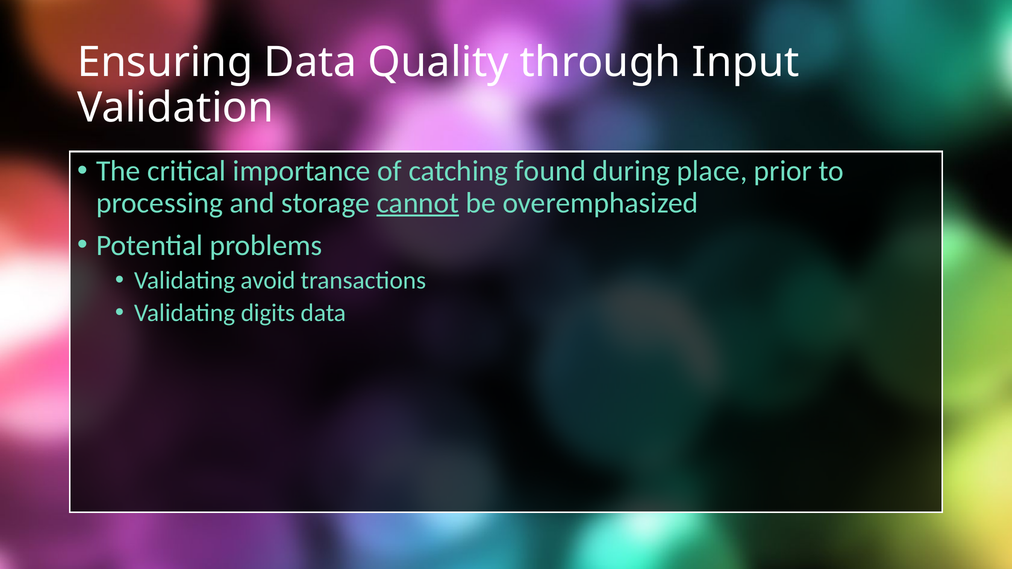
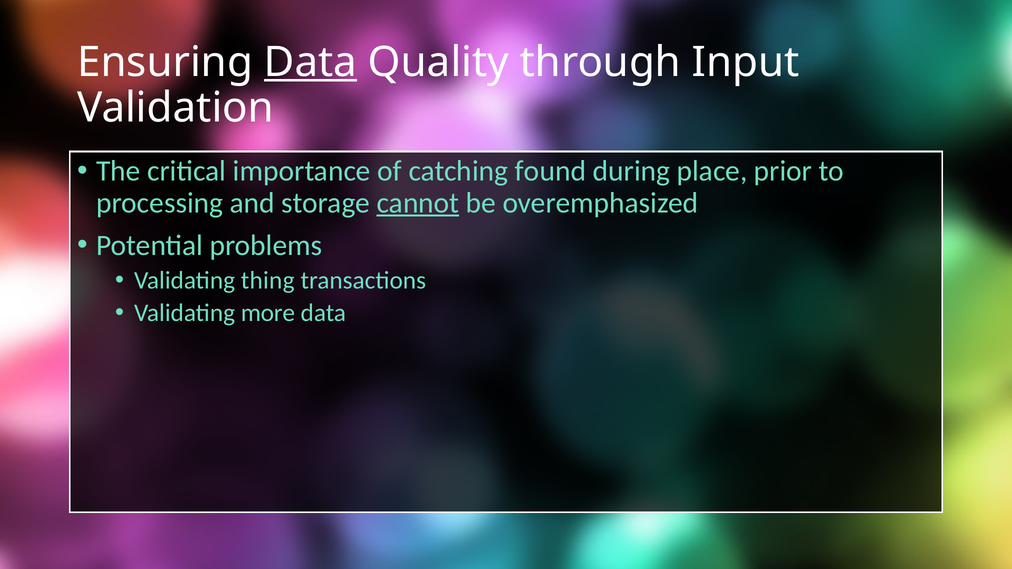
Data at (310, 62) underline: none -> present
avoid: avoid -> thing
digits: digits -> more
